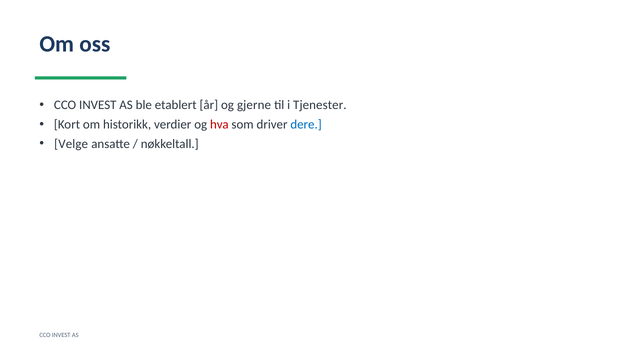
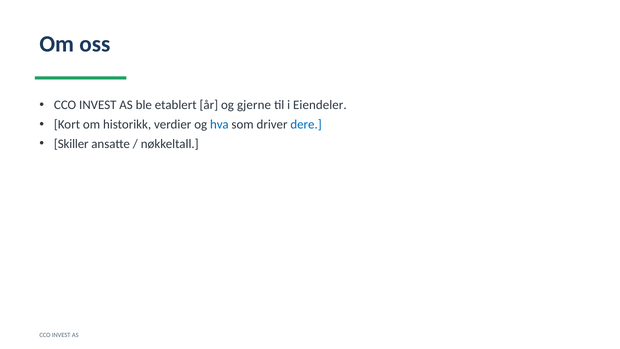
Tjenester: Tjenester -> Eiendeler
hva colour: red -> blue
Velge: Velge -> Skiller
